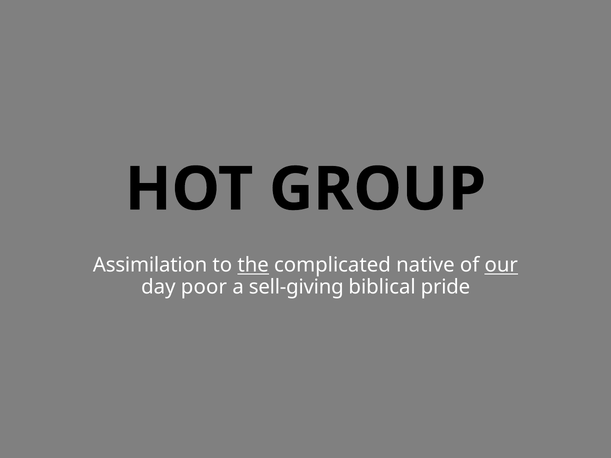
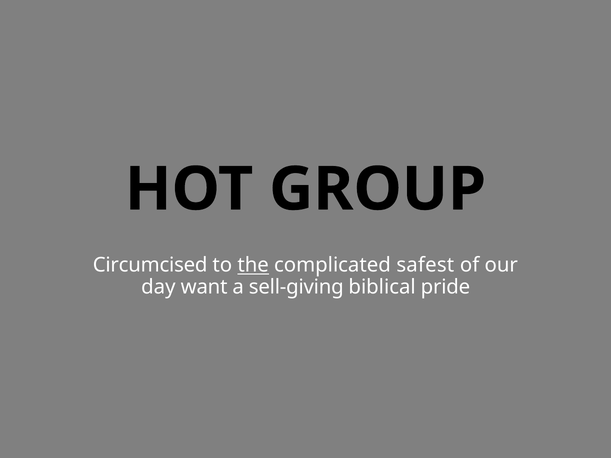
Assimilation: Assimilation -> Circumcised
native: native -> safest
our underline: present -> none
poor: poor -> want
